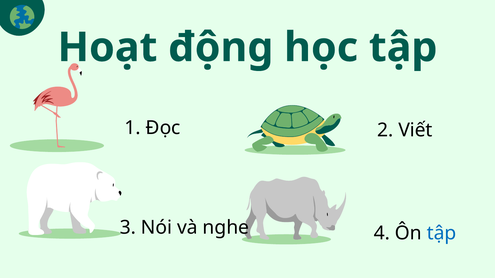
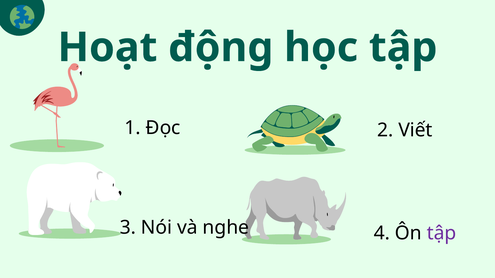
tập at (442, 234) colour: blue -> purple
